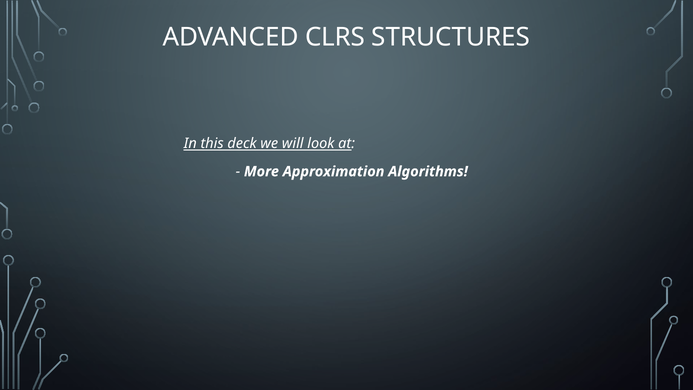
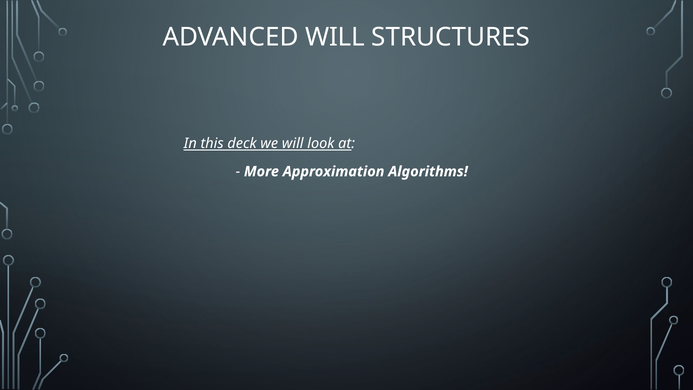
ADVANCED CLRS: CLRS -> WILL
